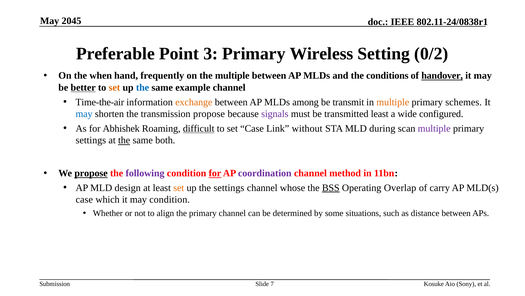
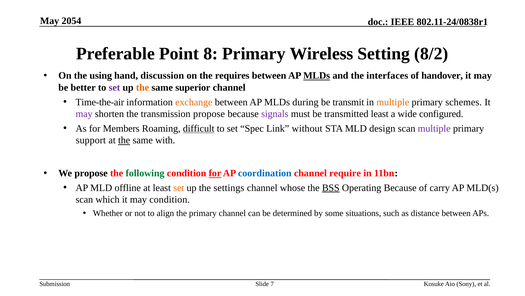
2045: 2045 -> 2054
3: 3 -> 8
0/2: 0/2 -> 8/2
when: when -> using
frequently: frequently -> discussion
the multiple: multiple -> requires
MLDs at (317, 76) underline: none -> present
conditions: conditions -> interfaces
handover underline: present -> none
better underline: present -> none
set at (114, 87) colour: orange -> purple
the at (143, 87) colour: blue -> orange
example: example -> superior
among: among -> during
may at (84, 114) colour: blue -> purple
Abhishek: Abhishek -> Members
set Case: Case -> Spec
during: during -> design
settings at (91, 140): settings -> support
both: both -> with
propose at (91, 173) underline: present -> none
following colour: purple -> green
coordination colour: purple -> blue
method: method -> require
design: design -> offline
Operating Overlap: Overlap -> Because
case at (84, 199): case -> scan
